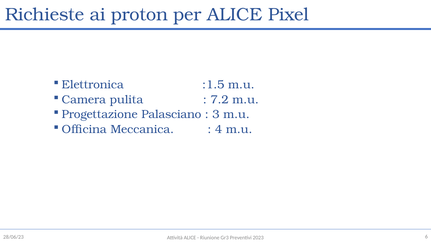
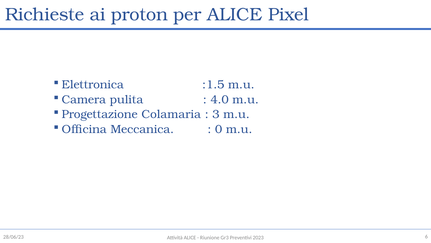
7.2: 7.2 -> 4.0
Palasciano: Palasciano -> Colamaria
4: 4 -> 0
